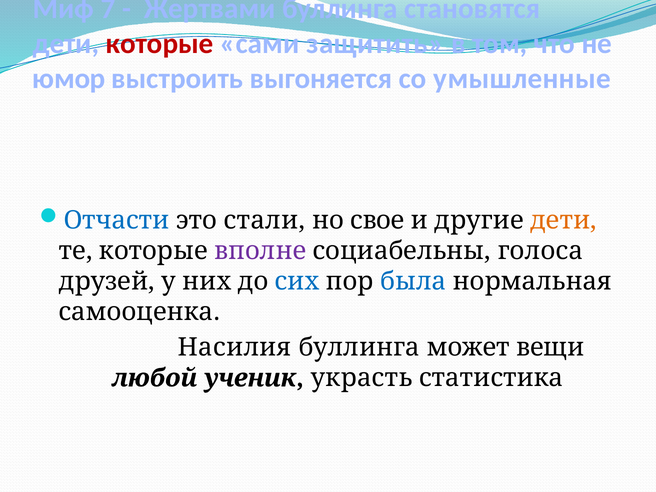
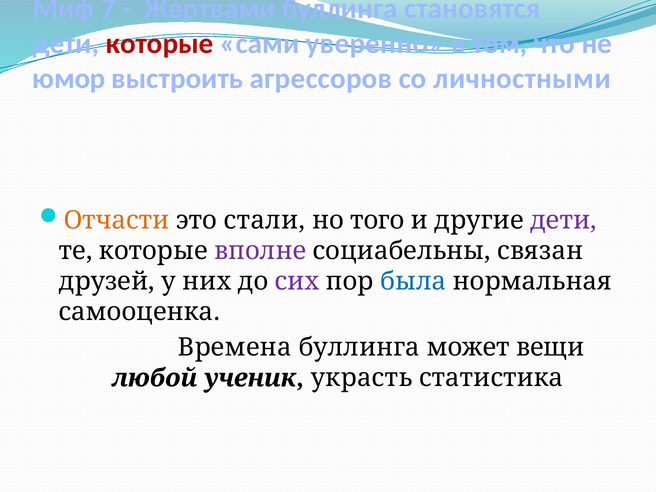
защитить: защитить -> уверенно
выгоняется: выгоняется -> агрессоров
умышленные: умышленные -> личностными
Отчасти colour: blue -> orange
свое: свое -> того
дети at (563, 220) colour: orange -> purple
голоса: голоса -> связан
сих colour: blue -> purple
Насилия: Насилия -> Времена
